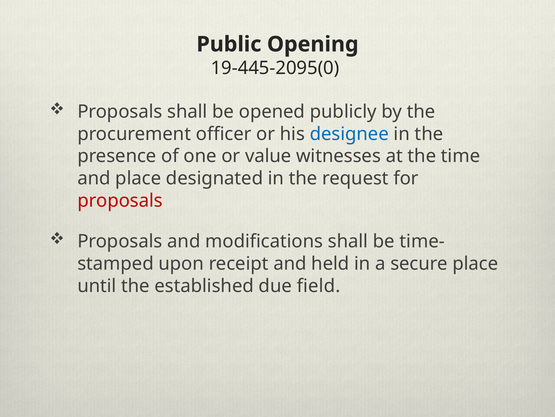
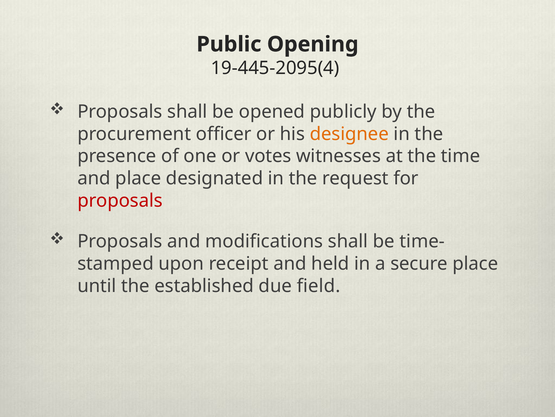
19-445-2095(0: 19-445-2095(0 -> 19-445-2095(4
designee colour: blue -> orange
value: value -> votes
